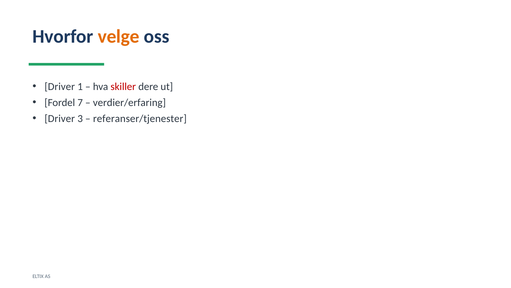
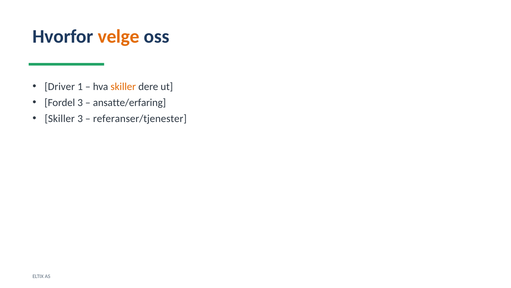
skiller at (123, 87) colour: red -> orange
Fordel 7: 7 -> 3
verdier/erfaring: verdier/erfaring -> ansatte/erfaring
Driver at (60, 119): Driver -> Skiller
